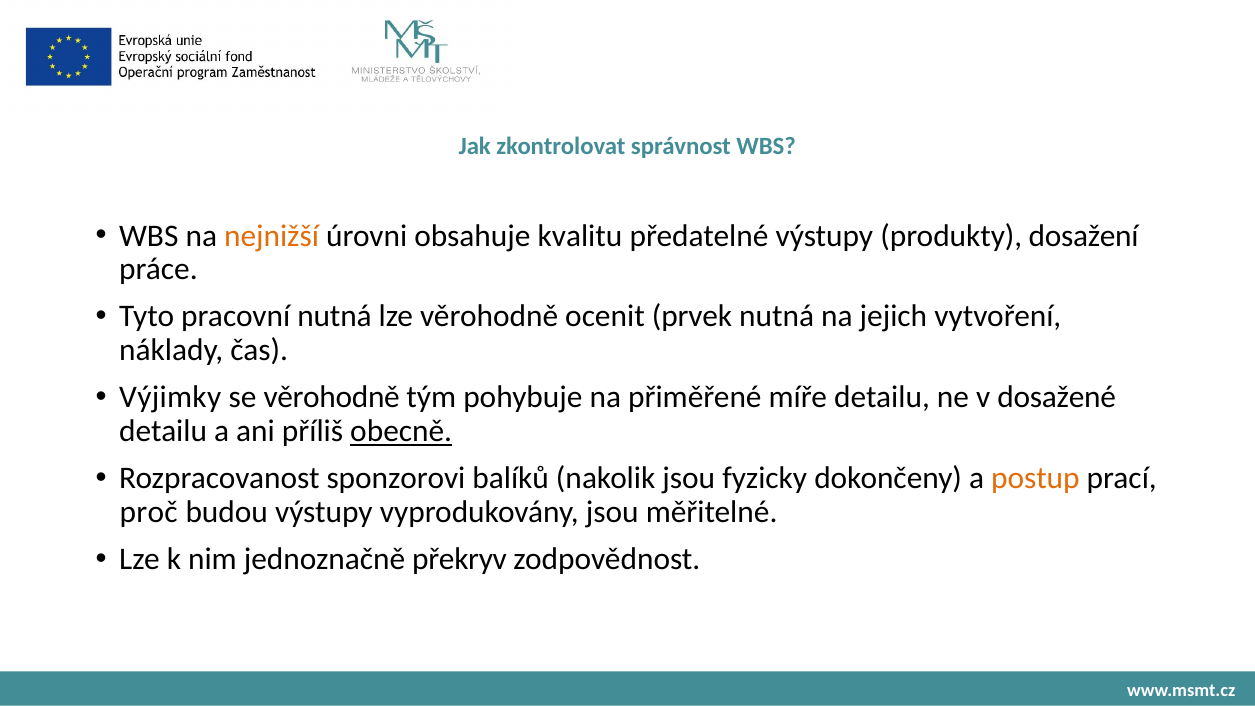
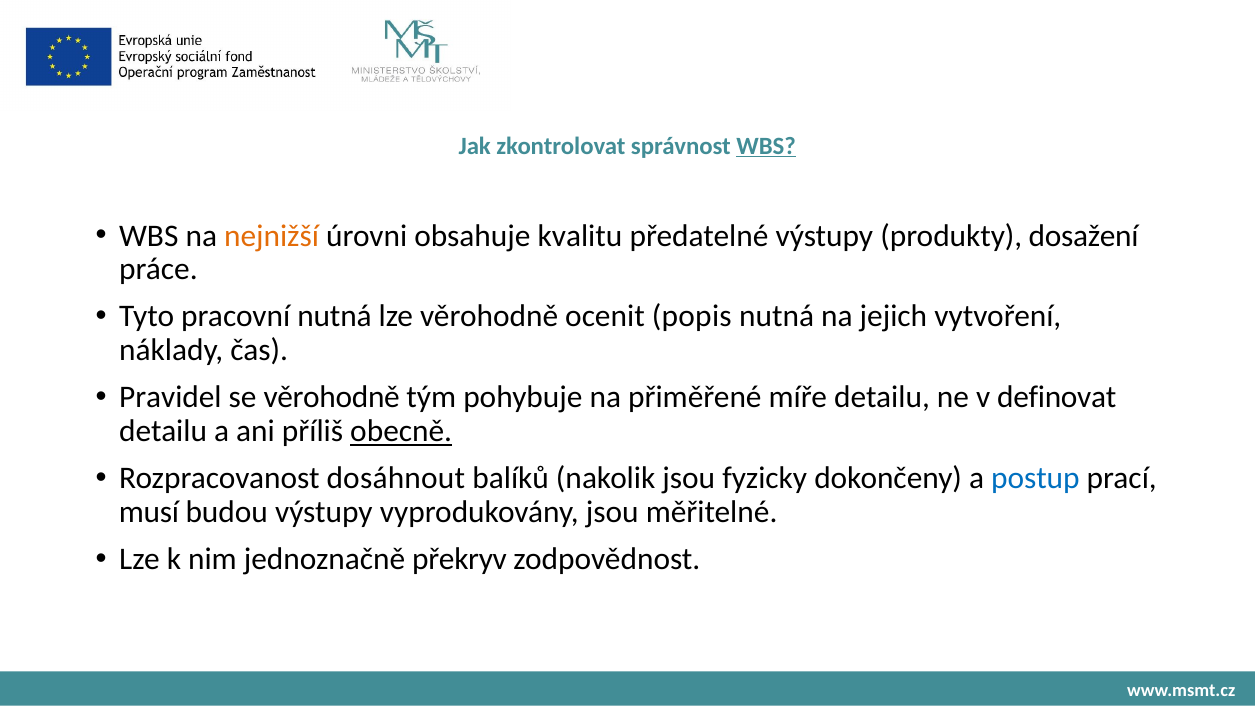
WBS at (766, 146) underline: none -> present
prvek: prvek -> popis
Výjimky: Výjimky -> Pravidel
dosažené: dosažené -> definovat
sponzorovi: sponzorovi -> dosáhnout
postup colour: orange -> blue
proč: proč -> musí
